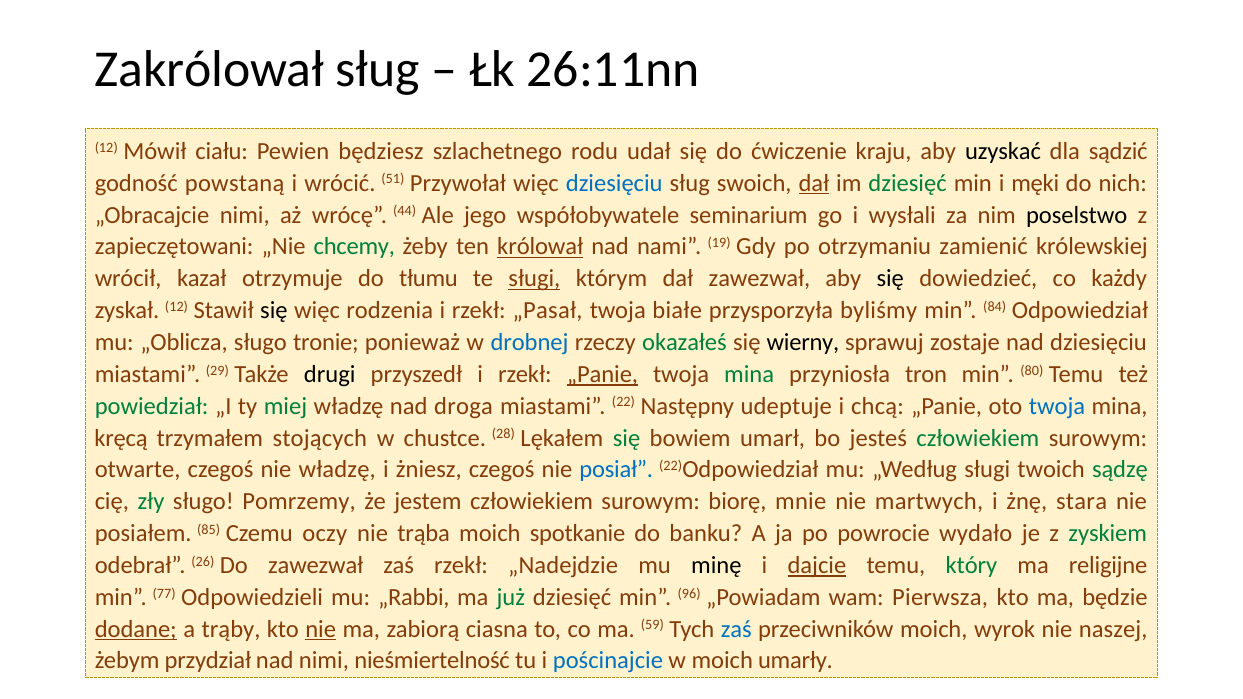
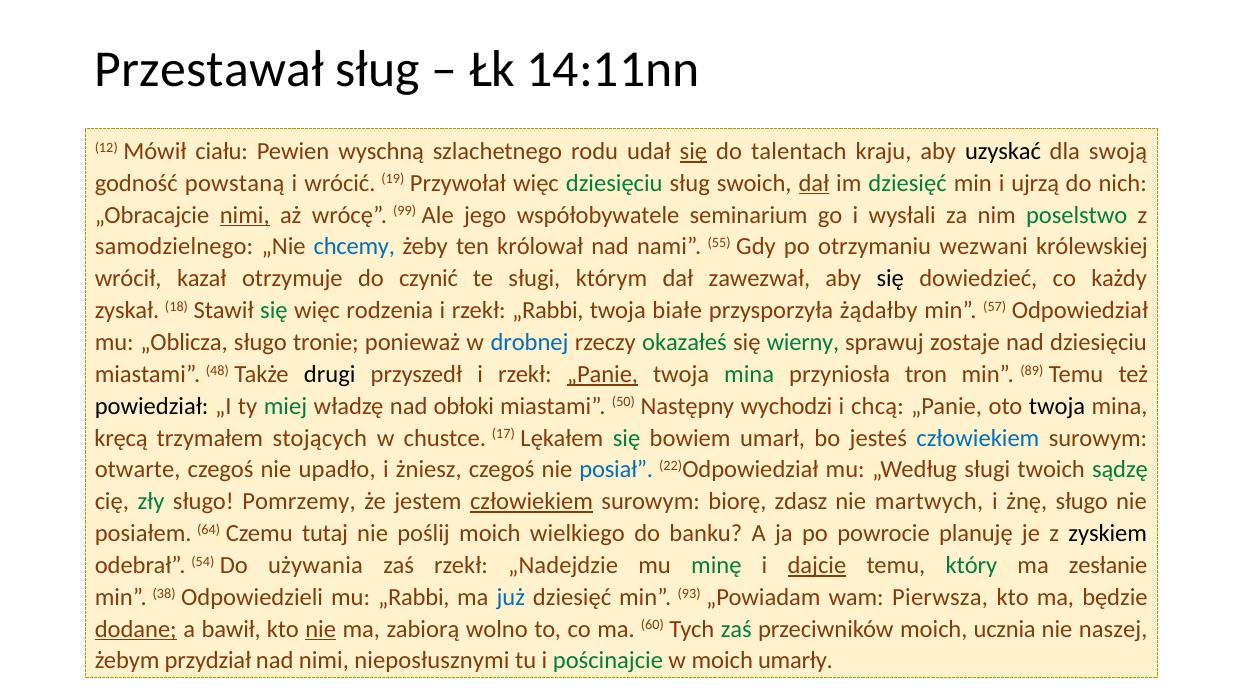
Zakrólował: Zakrólował -> Przestawał
26:11nn: 26:11nn -> 14:11nn
będziesz: będziesz -> wyschną
się at (693, 151) underline: none -> present
ćwiczenie: ćwiczenie -> talentach
sądzić: sądzić -> swoją
51: 51 -> 19
dziesięciu at (614, 183) colour: blue -> green
męki: męki -> ujrzą
nimi at (245, 215) underline: none -> present
44: 44 -> 99
poselstwo colour: black -> green
zapieczętowani: zapieczętowani -> samodzielnego
chcemy colour: green -> blue
królował underline: present -> none
19: 19 -> 55
zamienić: zamienić -> wezwani
tłumu: tłumu -> czynić
sługi at (534, 279) underline: present -> none
zyskał 12: 12 -> 18
się at (274, 311) colour: black -> green
rzekł „Pasał: „Pasał -> „Rabbi
byliśmy: byliśmy -> żądałby
84: 84 -> 57
wierny colour: black -> green
29: 29 -> 48
80: 80 -> 89
powiedział colour: green -> black
droga: droga -> obłoki
22: 22 -> 50
udeptuje: udeptuje -> wychodzi
twoja at (1057, 406) colour: blue -> black
28: 28 -> 17
człowiekiem at (978, 438) colour: green -> blue
nie władzę: władzę -> upadło
człowiekiem at (531, 502) underline: none -> present
mnie: mnie -> zdasz
żnę stara: stara -> sługo
85: 85 -> 64
oczy: oczy -> tutaj
trąba: trąba -> poślij
spotkanie: spotkanie -> wielkiego
wydało: wydało -> planuję
zyskiem colour: green -> black
26: 26 -> 54
Do zawezwał: zawezwał -> używania
minę colour: black -> green
religijne: religijne -> zesłanie
77: 77 -> 38
już colour: green -> blue
96: 96 -> 93
trąby: trąby -> bawił
ciasna: ciasna -> wolno
59: 59 -> 60
zaś at (736, 629) colour: blue -> green
wyrok: wyrok -> ucznia
nieśmiertelność: nieśmiertelność -> nieposłusznymi
pościnajcie colour: blue -> green
